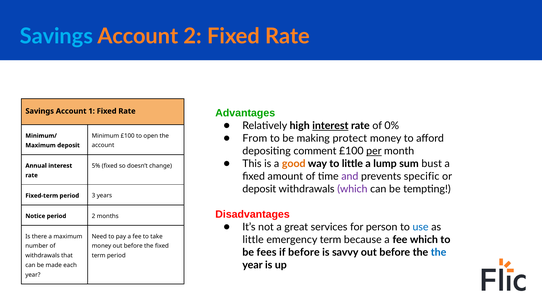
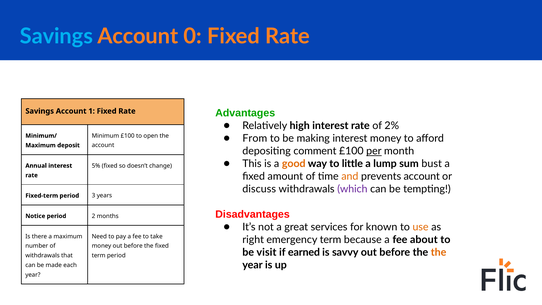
Account 2: 2 -> 0
interest at (330, 126) underline: present -> none
0%: 0% -> 2%
making protect: protect -> interest
and colour: purple -> orange
prevents specific: specific -> account
deposit at (259, 189): deposit -> discuss
person: person -> known
use colour: blue -> orange
little at (253, 240): little -> right
fee which: which -> about
fees: fees -> visit
if before: before -> earned
the at (439, 252) colour: blue -> orange
